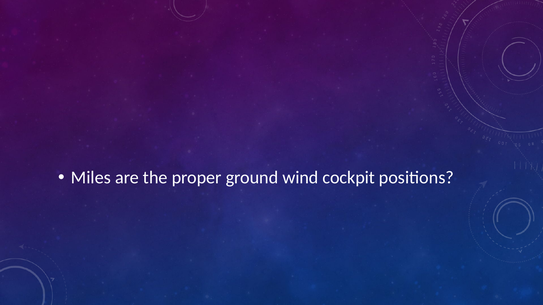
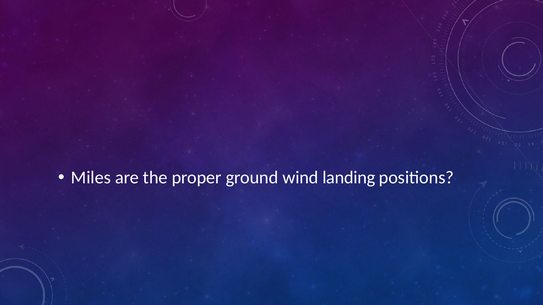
cockpit: cockpit -> landing
